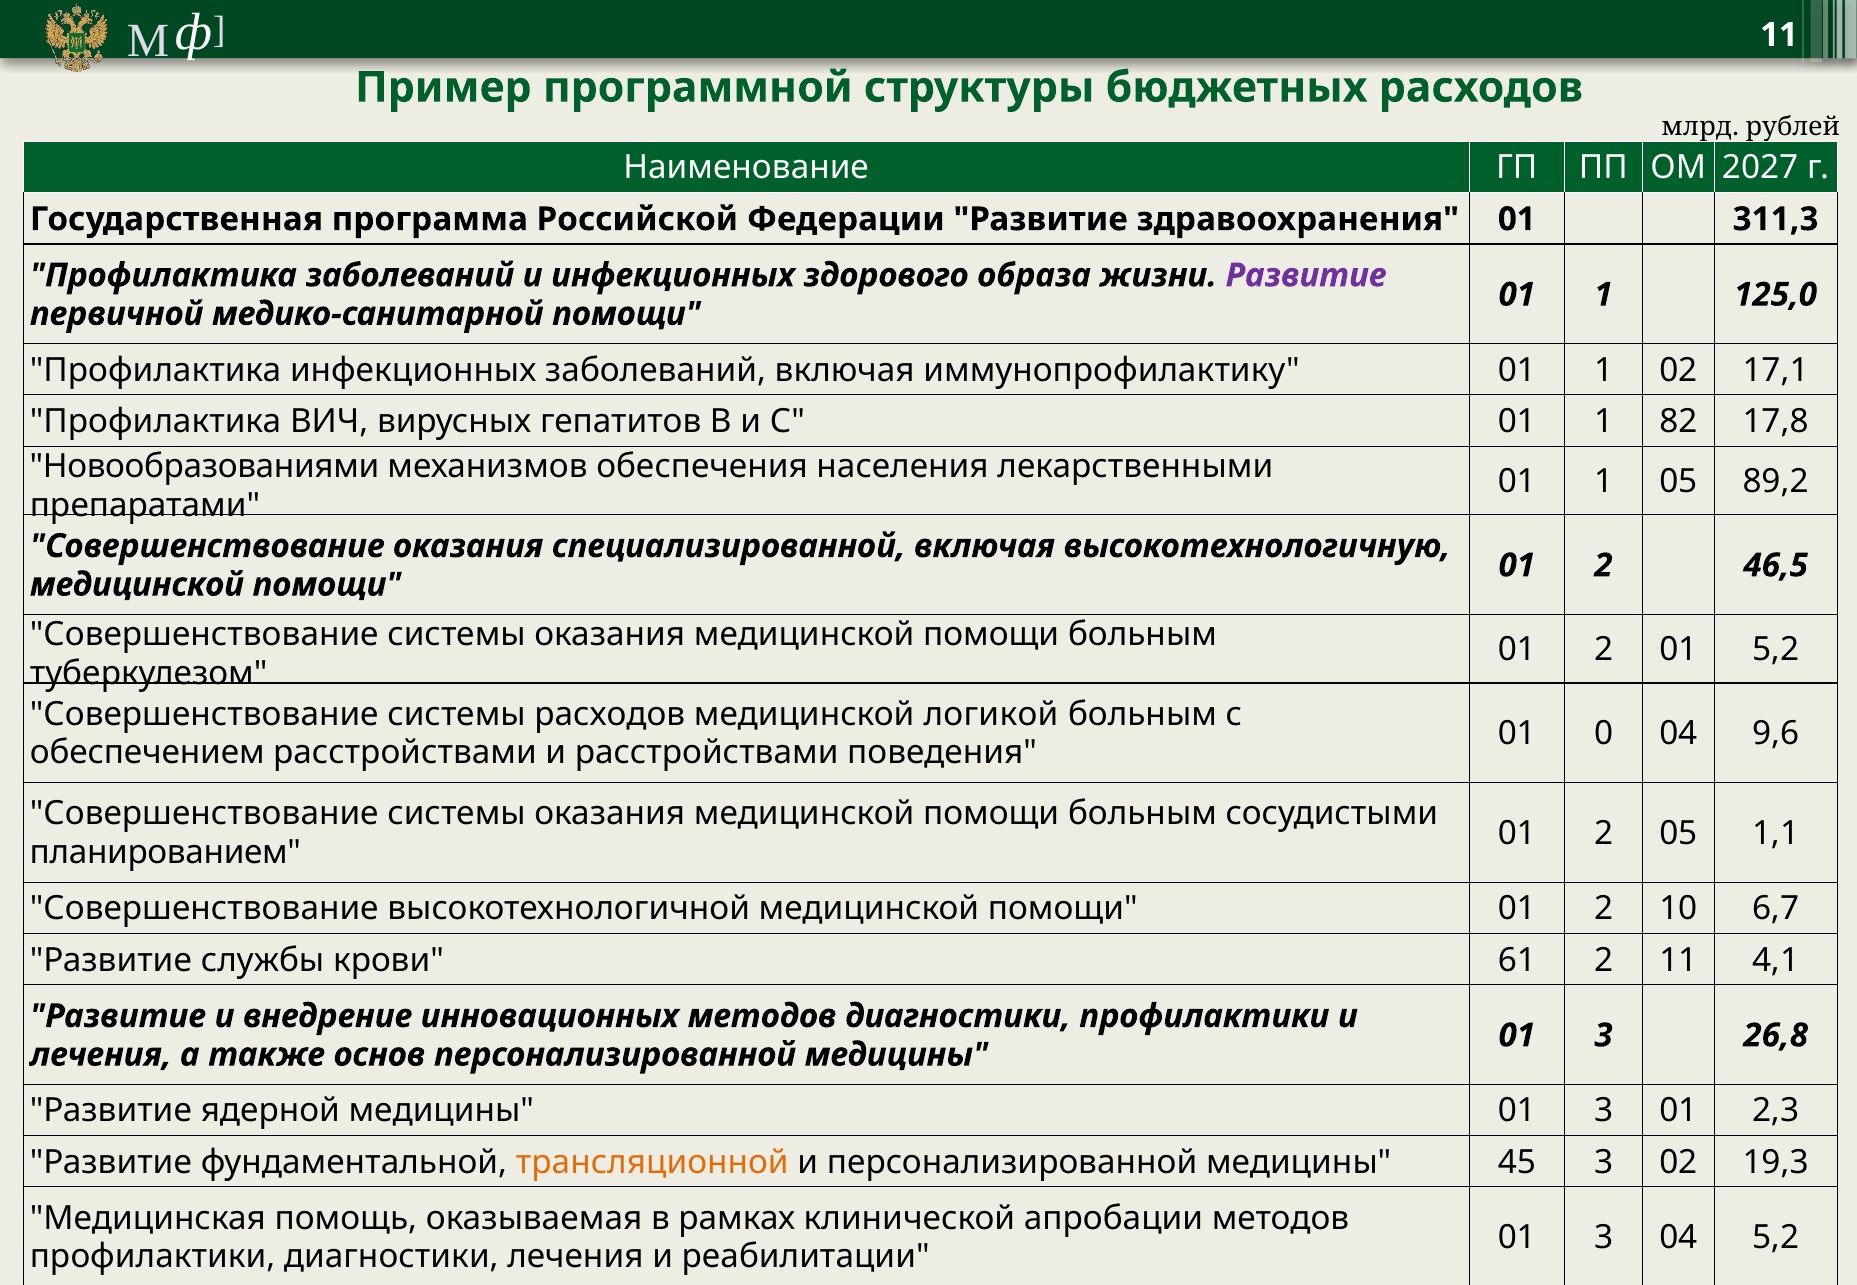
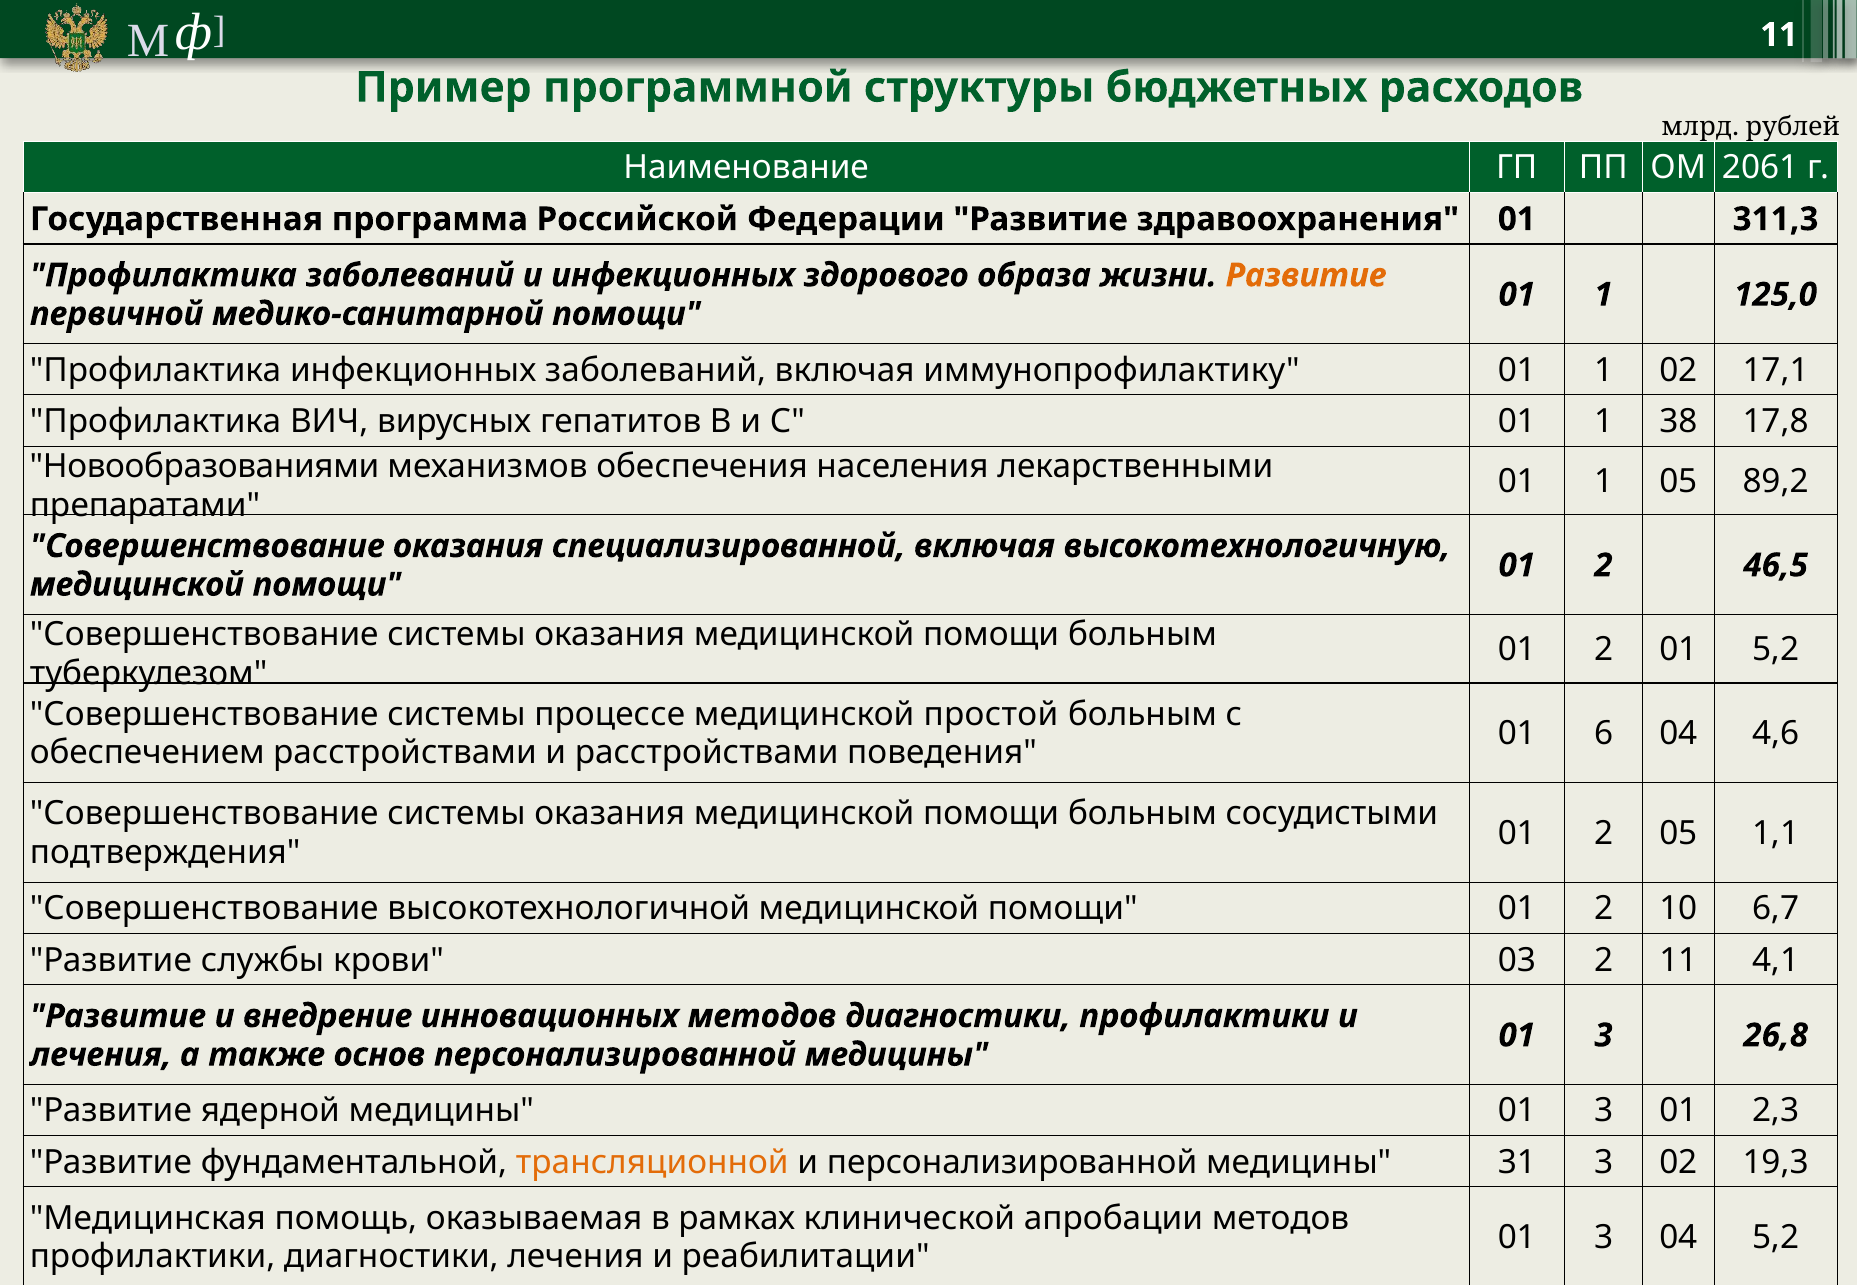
2027: 2027 -> 2061
Развитие at (1306, 275) colour: purple -> orange
82: 82 -> 38
системы расходов: расходов -> процессе
логикой: логикой -> простой
0: 0 -> 6
9,6: 9,6 -> 4,6
планированием: планированием -> подтверждения
61: 61 -> 03
45: 45 -> 31
